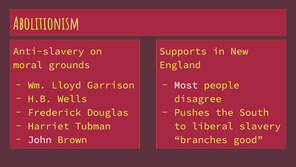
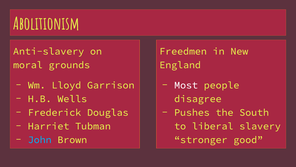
Supports: Supports -> Freedmen
John colour: white -> light blue
branches: branches -> stronger
